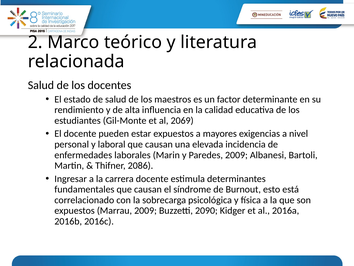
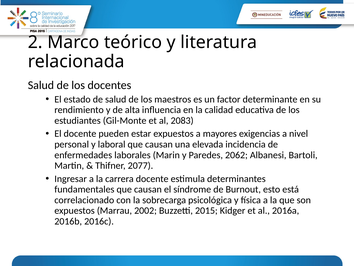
2069: 2069 -> 2083
Paredes 2009: 2009 -> 2062
2086: 2086 -> 2077
Marrau 2009: 2009 -> 2002
2090: 2090 -> 2015
